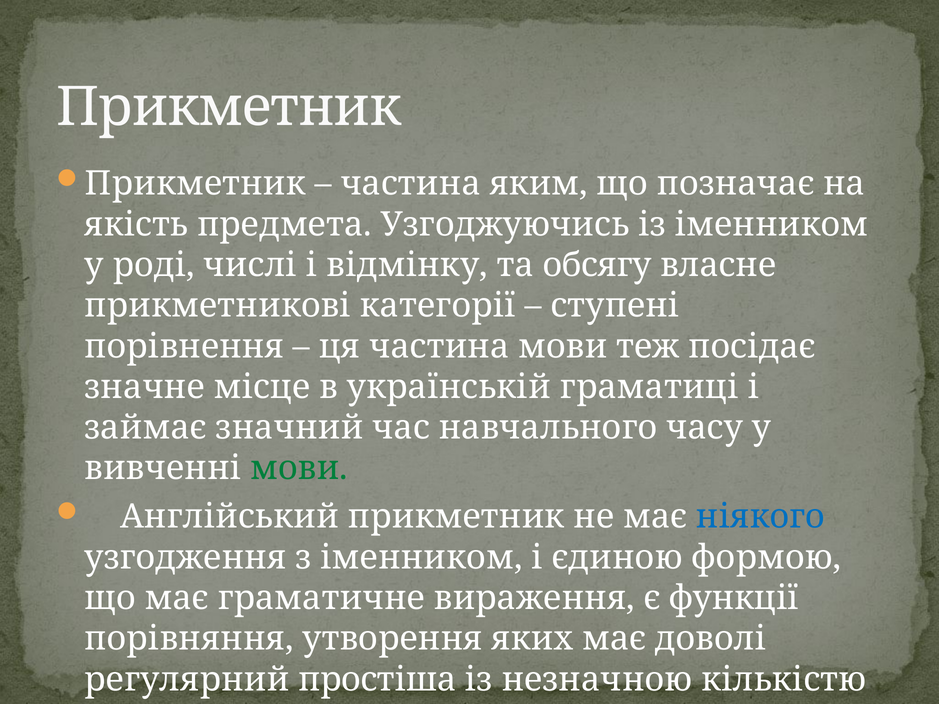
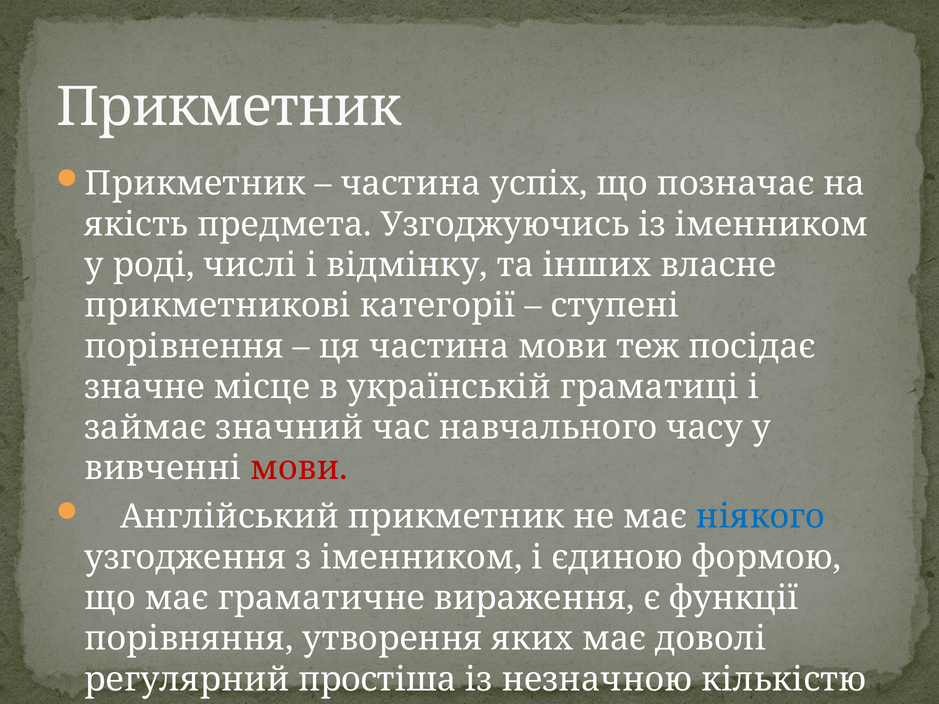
яким: яким -> успіх
обсягу: обсягу -> iнших
мови at (299, 468) colour: green -> red
